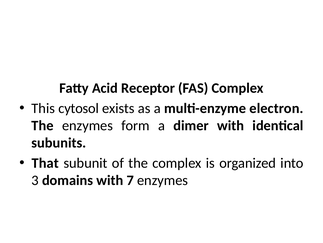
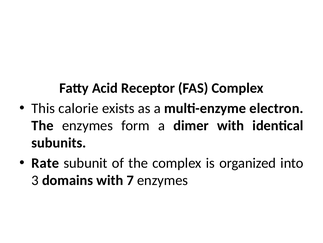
cytosol: cytosol -> calorie
That: That -> Rate
